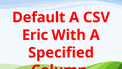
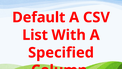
Eric: Eric -> List
